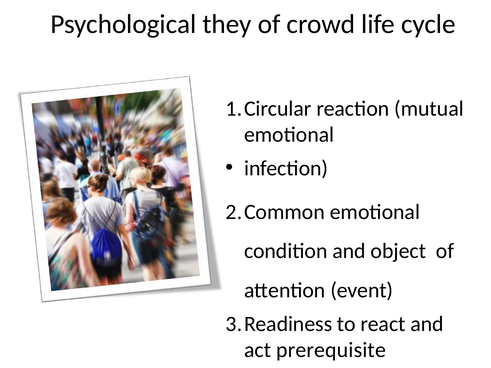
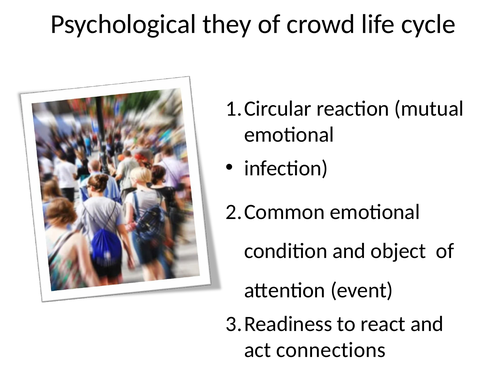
prerequisite: prerequisite -> connections
